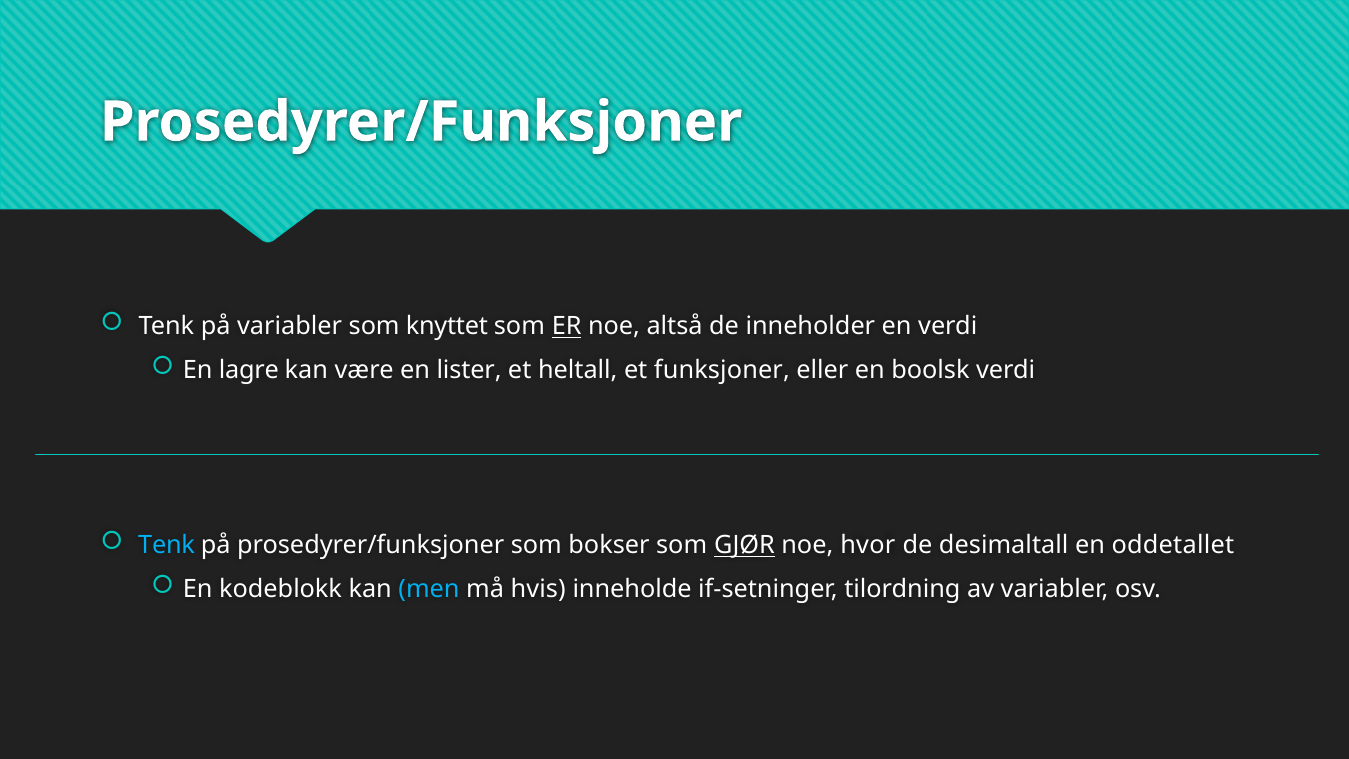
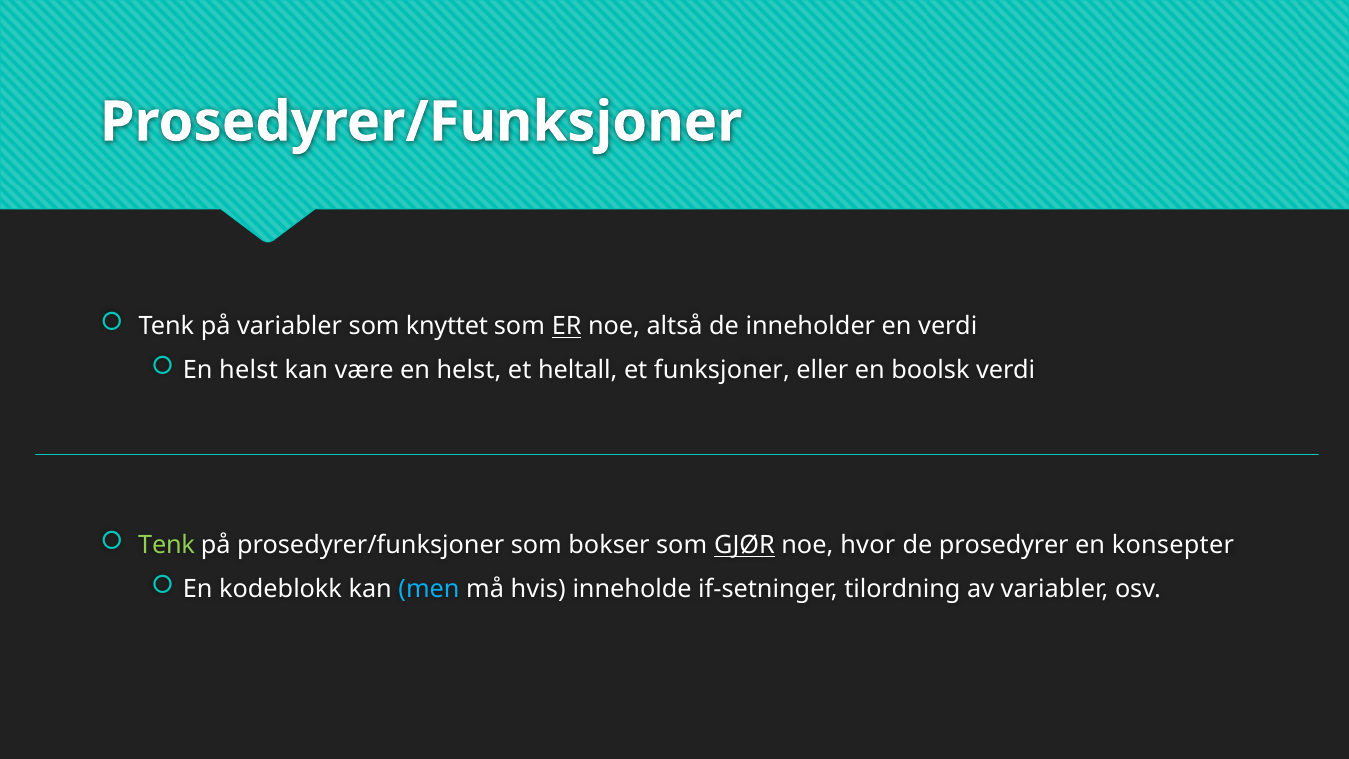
lagre at (249, 370): lagre -> helst
være en lister: lister -> helst
Tenk at (167, 545) colour: light blue -> light green
desimaltall: desimaltall -> prosedyrer
oddetallet: oddetallet -> konsepter
